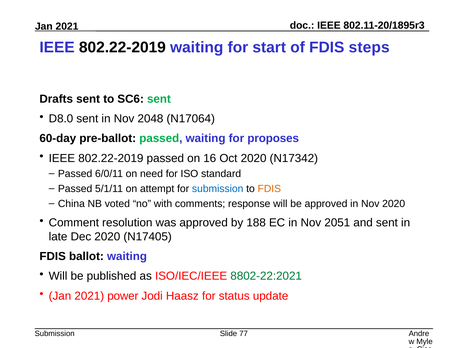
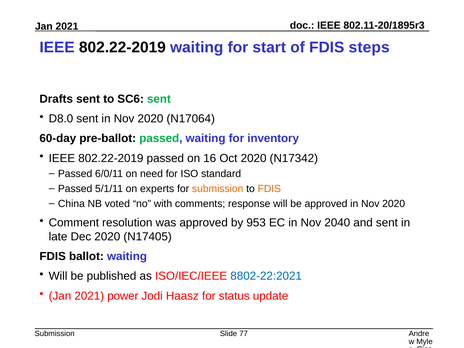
sent in Nov 2048: 2048 -> 2020
proposes: proposes -> inventory
attempt: attempt -> experts
submission at (218, 189) colour: blue -> orange
188: 188 -> 953
2051: 2051 -> 2040
8802-22:2021 colour: green -> blue
